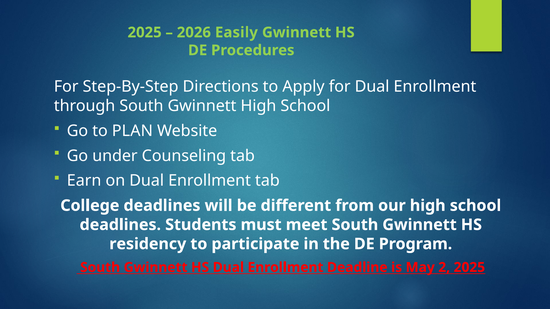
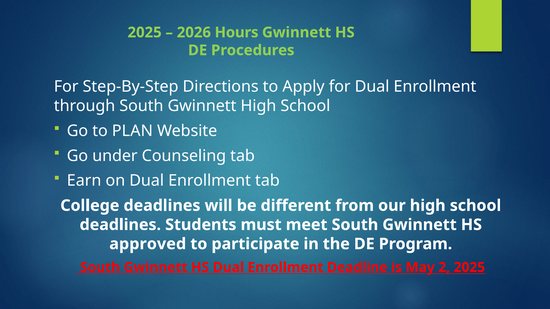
Easily: Easily -> Hours
residency: residency -> approved
